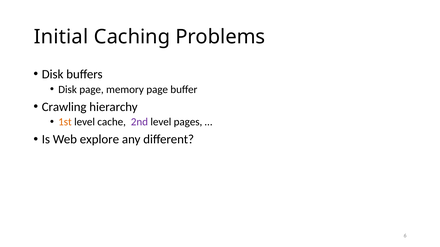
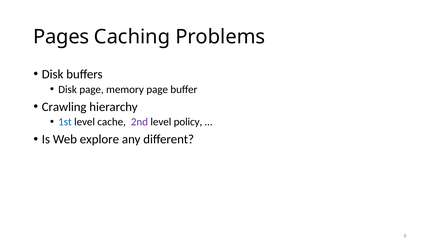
Initial: Initial -> Pages
1st colour: orange -> blue
pages: pages -> policy
